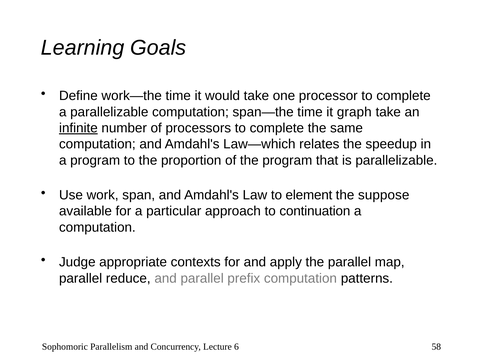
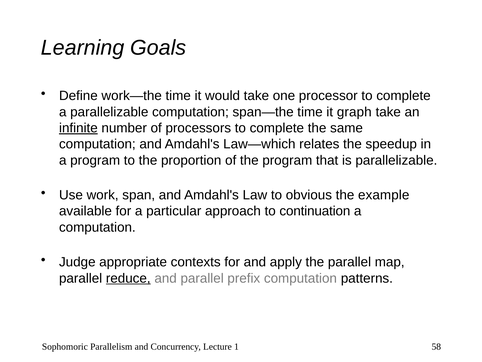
element: element -> obvious
suppose: suppose -> example
reduce underline: none -> present
6: 6 -> 1
